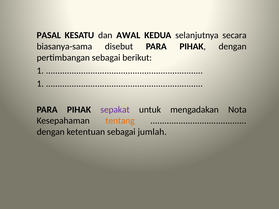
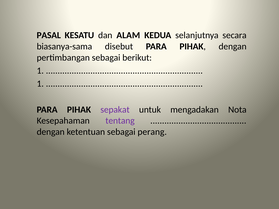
AWAL: AWAL -> ALAM
tentang colour: orange -> purple
jumlah: jumlah -> perang
